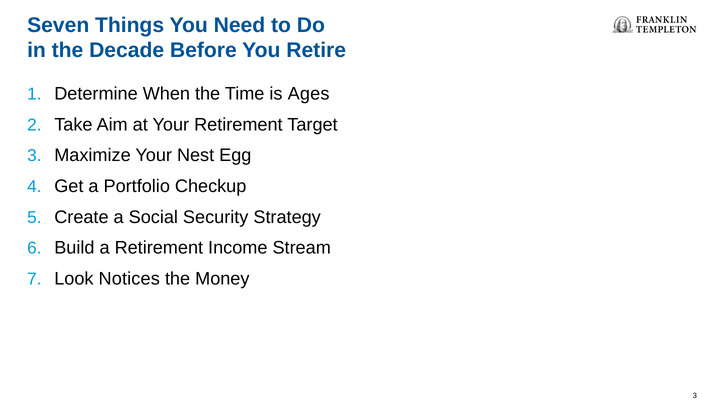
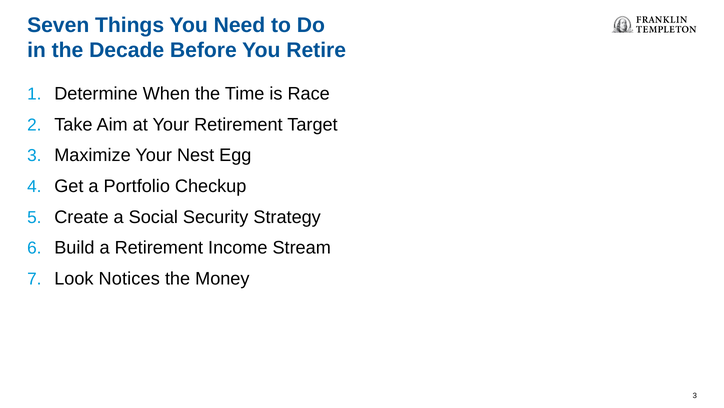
Ages: Ages -> Race
